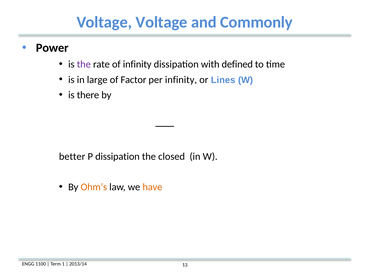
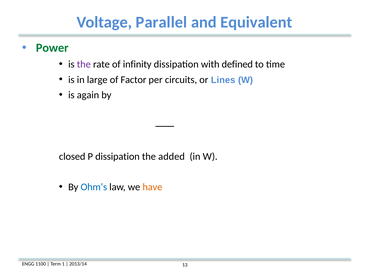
Voltage Voltage: Voltage -> Parallel
Commonly: Commonly -> Equivalent
Power colour: black -> green
per infinity: infinity -> circuits
there: there -> again
better: better -> closed
closed: closed -> added
Ohm’s colour: orange -> blue
